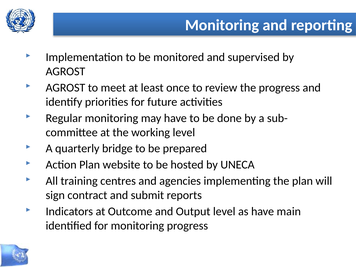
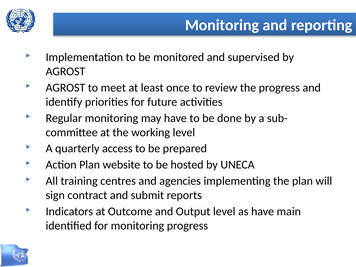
bridge: bridge -> access
